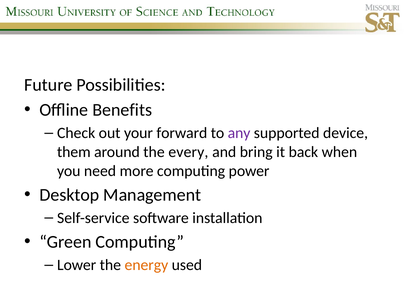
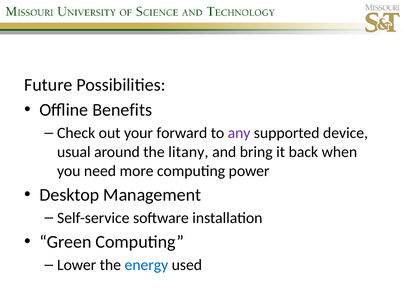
them: them -> usual
every: every -> litany
energy colour: orange -> blue
